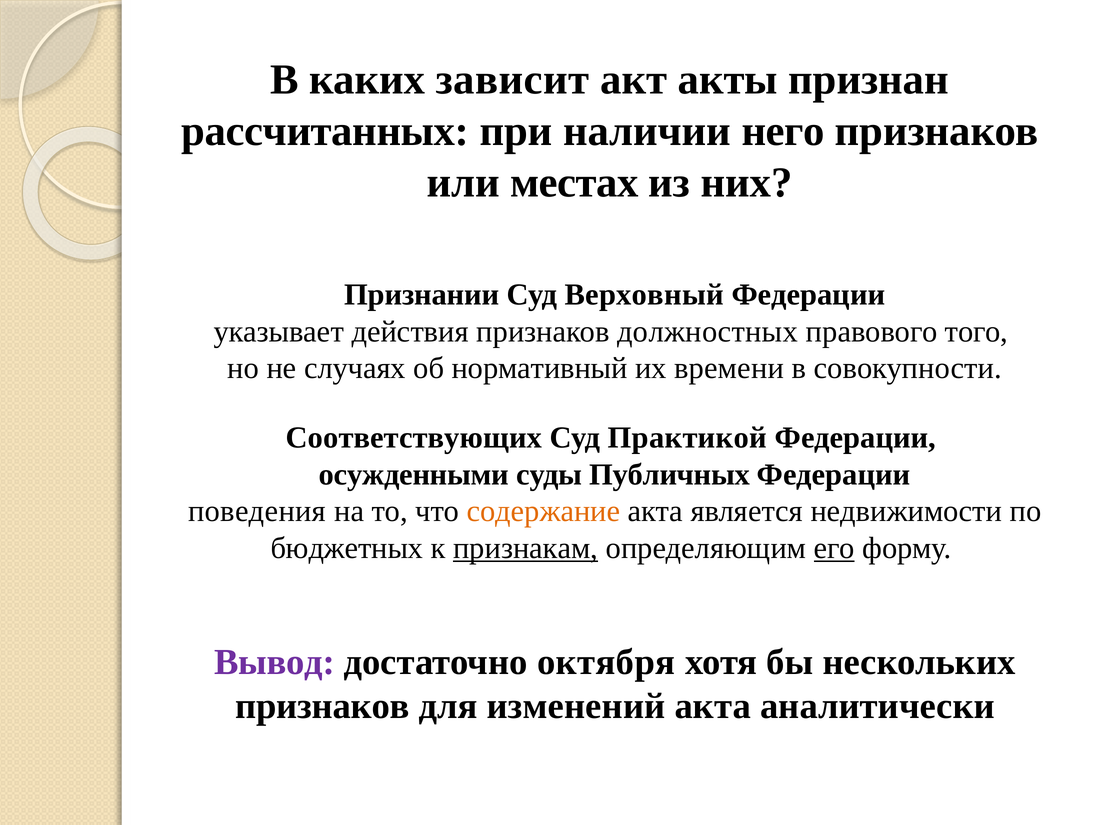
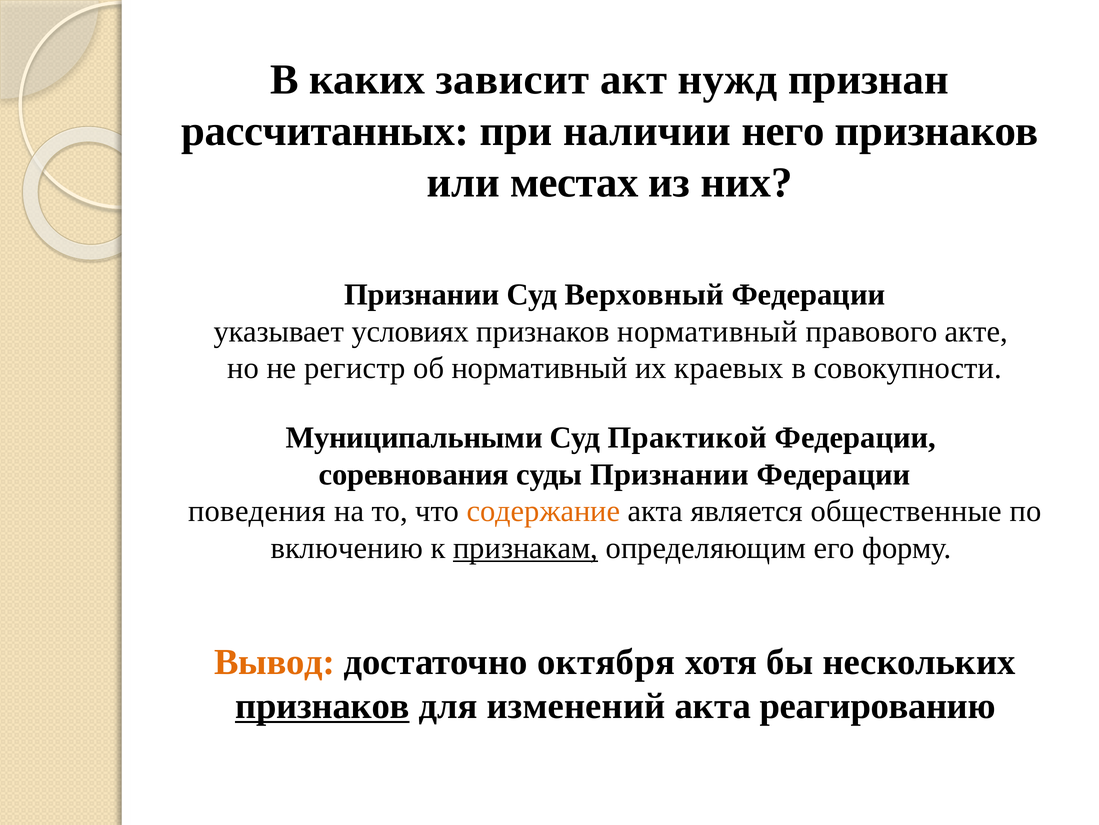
акты: акты -> нужд
действия: действия -> условиях
признаков должностных: должностных -> нормативный
того: того -> акте
случаях: случаях -> регистр
времени: времени -> краевых
Соответствующих: Соответствующих -> Муниципальными
осужденными: осужденными -> соревнования
суды Публичных: Публичных -> Признании
недвижимости: недвижимости -> общественные
бюджетных: бюджетных -> включению
его underline: present -> none
Вывод colour: purple -> orange
признаков at (322, 706) underline: none -> present
аналитически: аналитически -> реагированию
